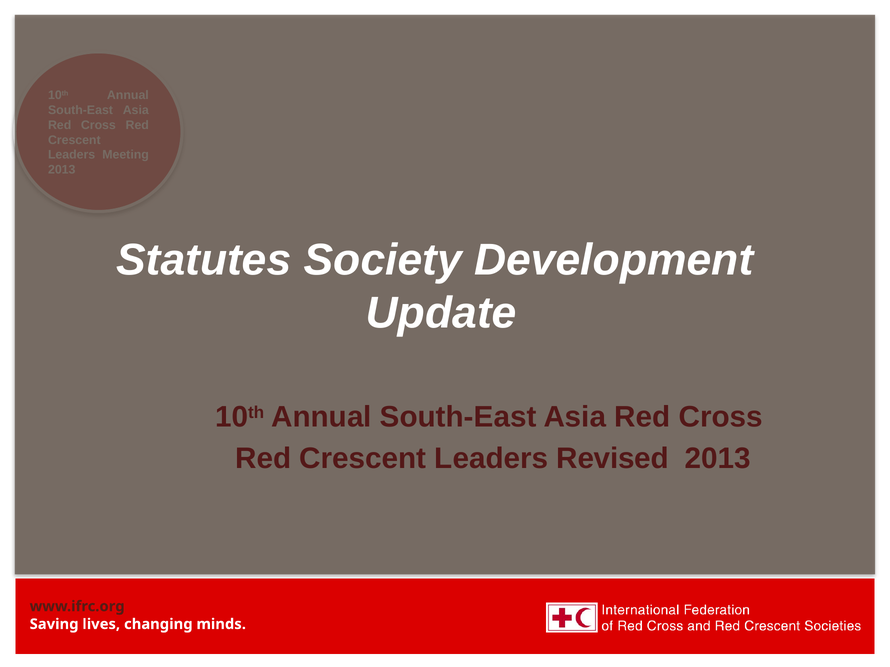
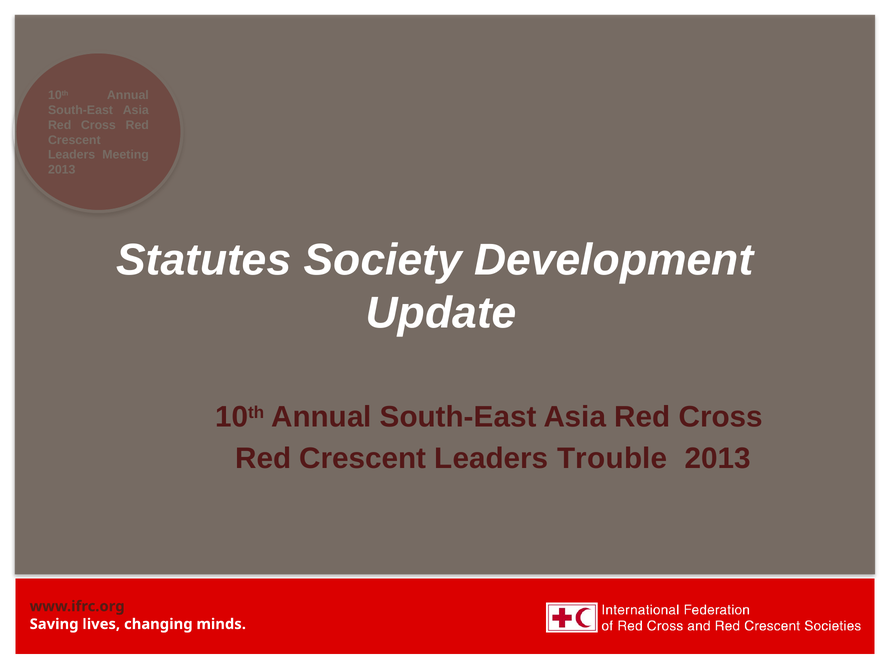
Revised: Revised -> Trouble
